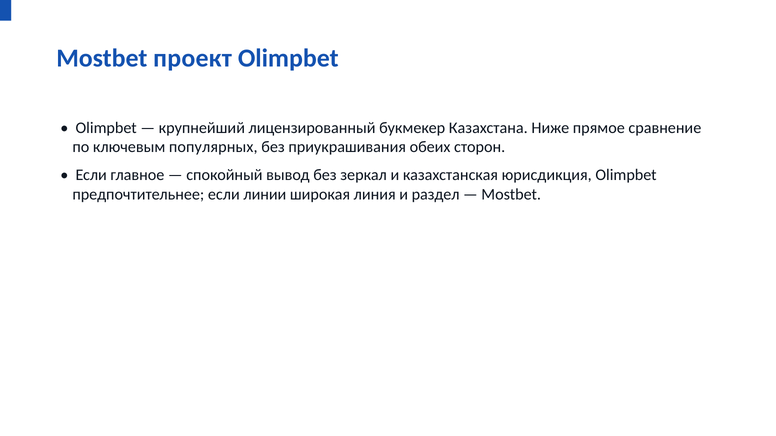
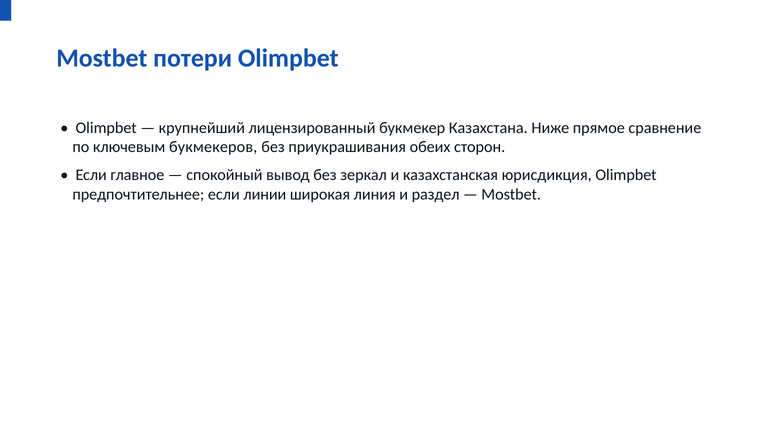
проект: проект -> потери
популярных: популярных -> букмекеров
